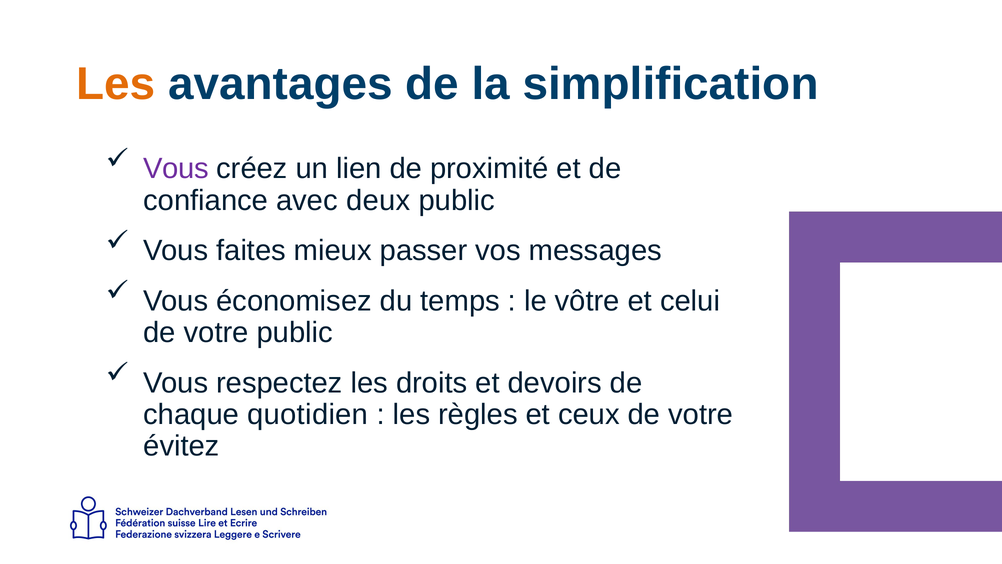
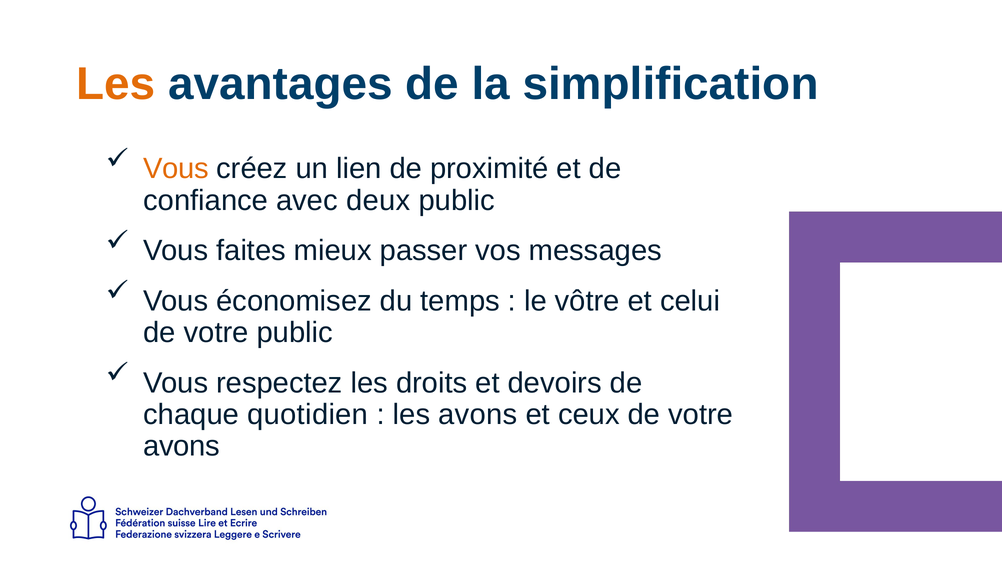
Vous at (176, 169) colour: purple -> orange
les règles: règles -> avons
évitez at (181, 446): évitez -> avons
